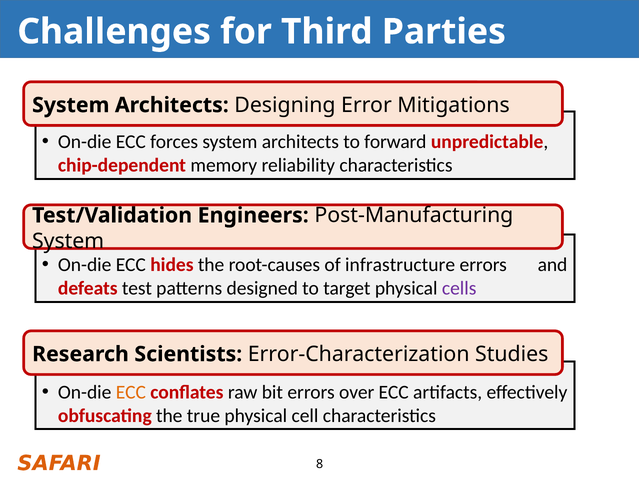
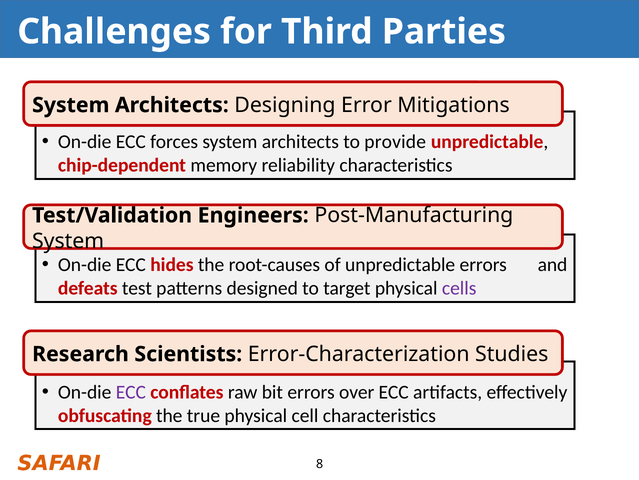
forward: forward -> provide
of infrastructure: infrastructure -> unpredictable
ECC at (131, 392) colour: orange -> purple
